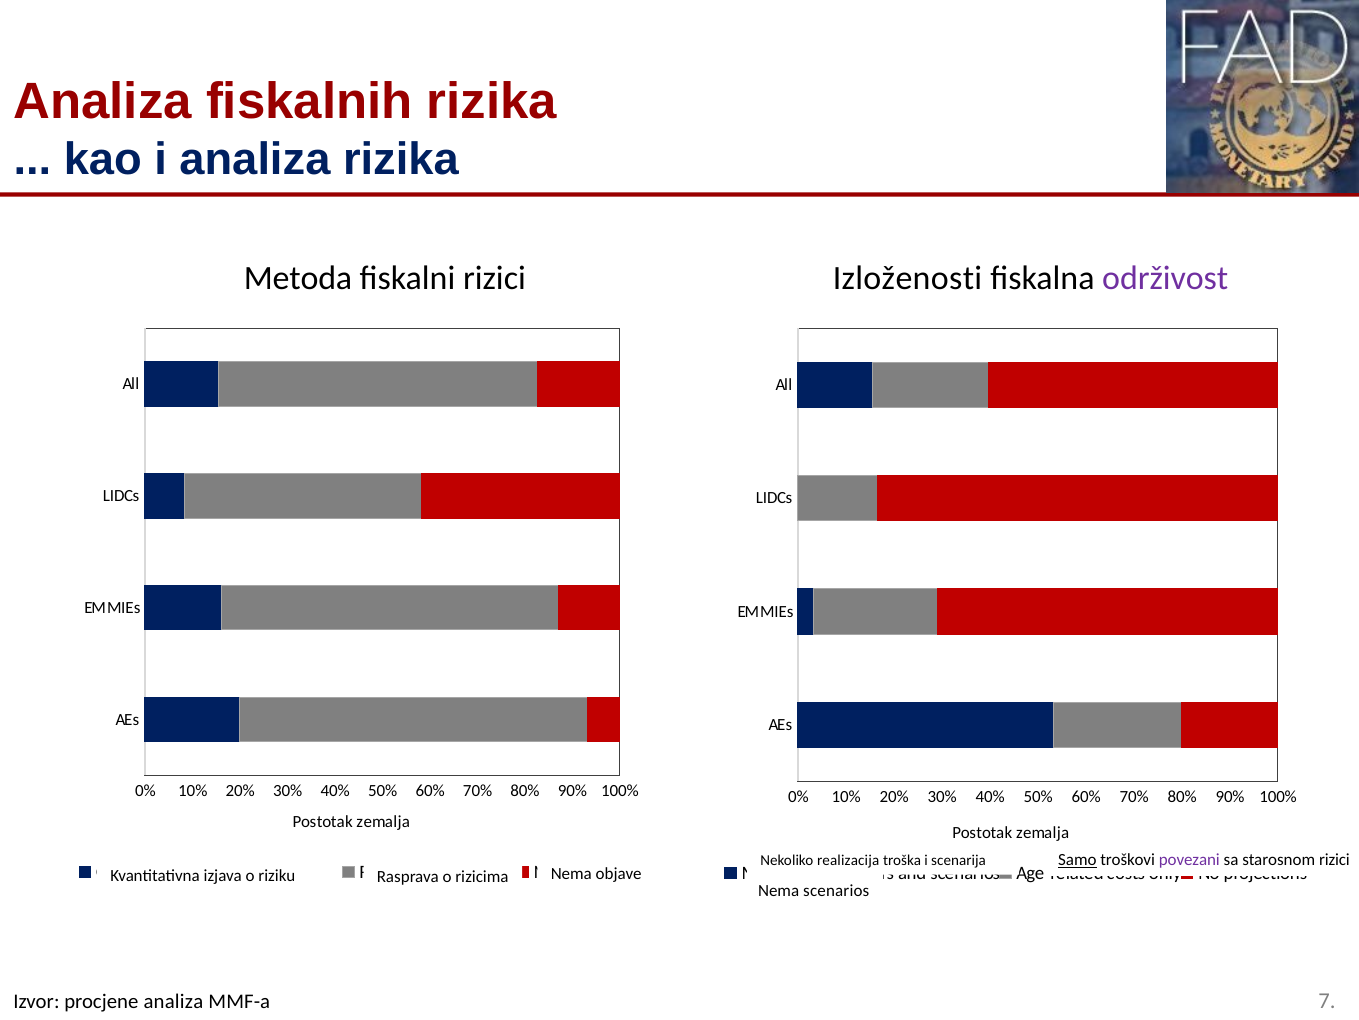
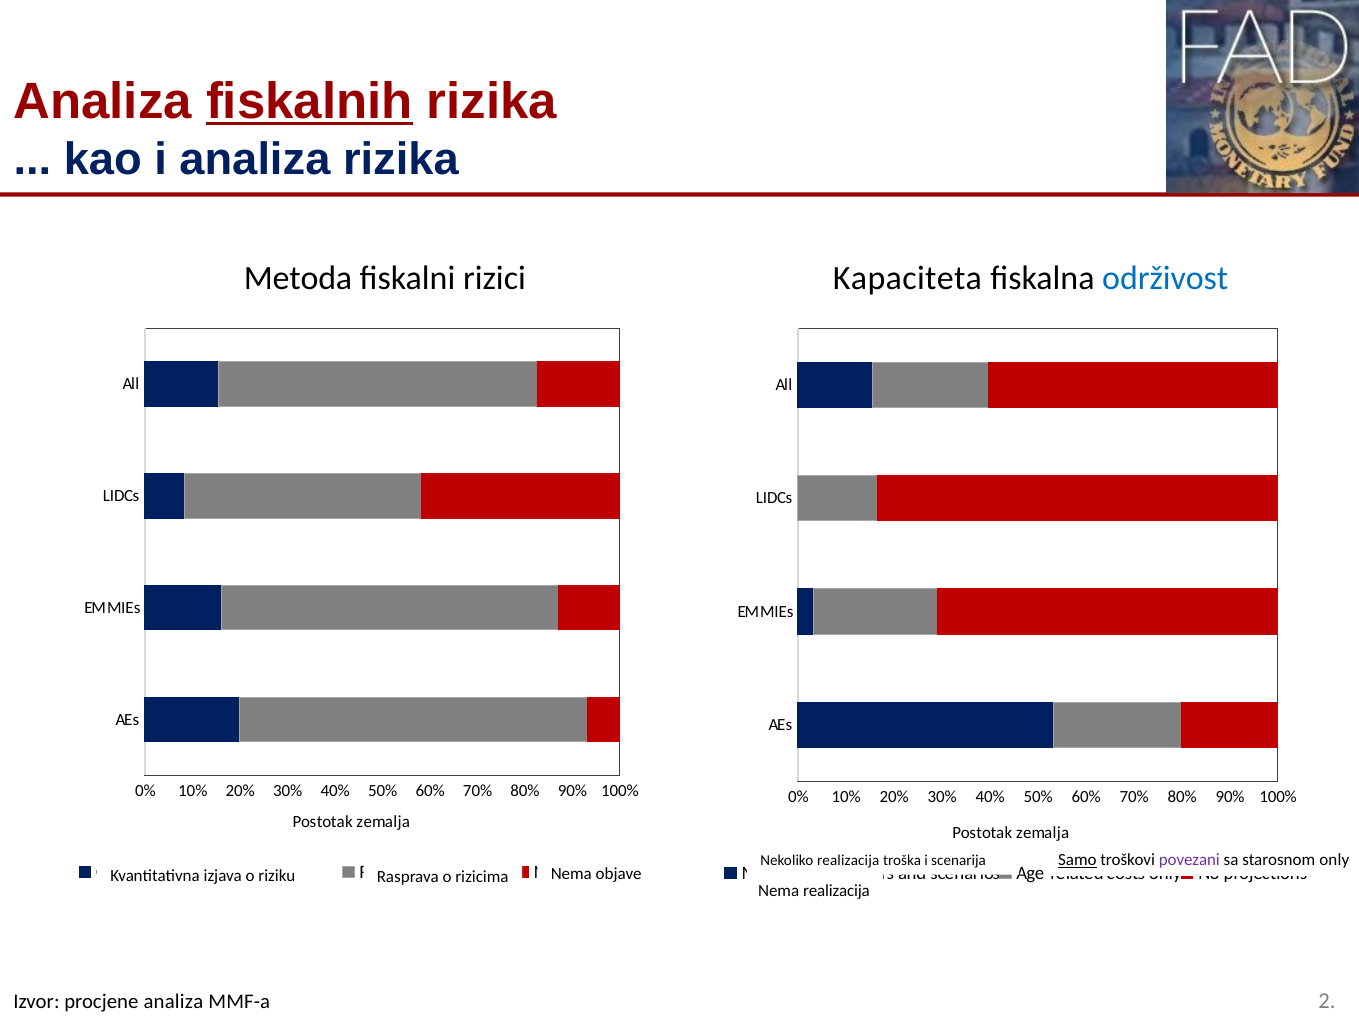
fiskalnih underline: none -> present
Izloženosti: Izloženosti -> Kapaciteta
održivost colour: purple -> blue
starosnom rizici: rizici -> only
Nema scenarios: scenarios -> realizacija
7: 7 -> 2
